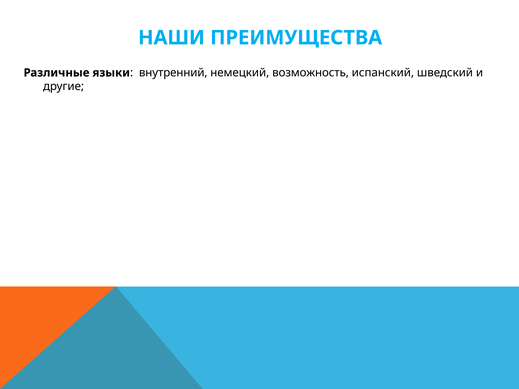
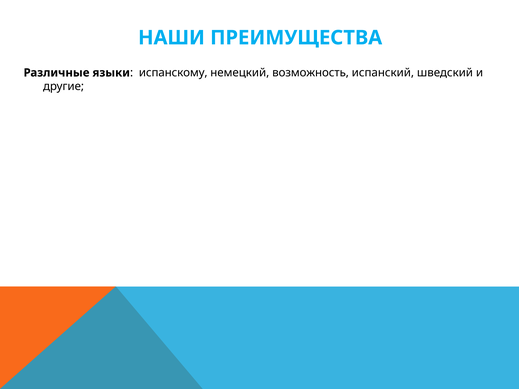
внутренний: внутренний -> испанскому
